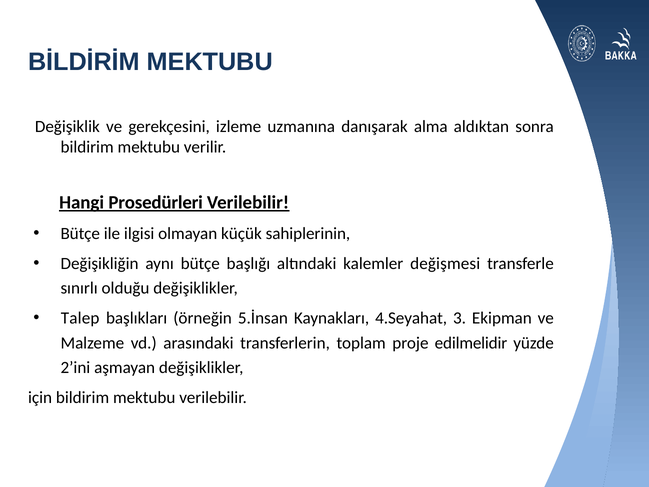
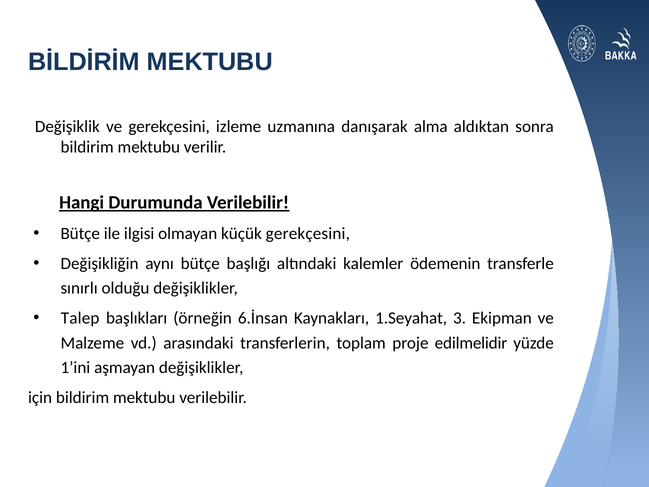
Prosedürleri: Prosedürleri -> Durumunda
küçük sahiplerinin: sahiplerinin -> gerekçesini
değişmesi: değişmesi -> ödemenin
5.İnsan: 5.İnsan -> 6.İnsan
4.Seyahat: 4.Seyahat -> 1.Seyahat
2’ini: 2’ini -> 1’ini
